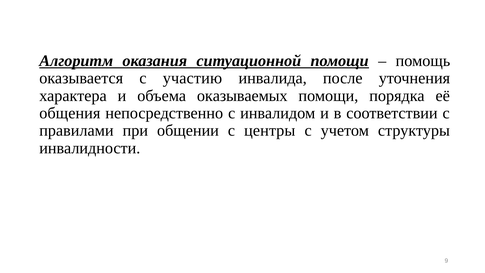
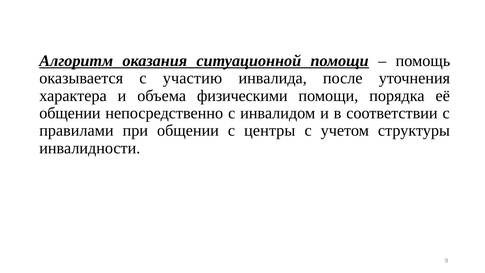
оказываемых: оказываемых -> физическими
общения at (70, 113): общения -> общении
